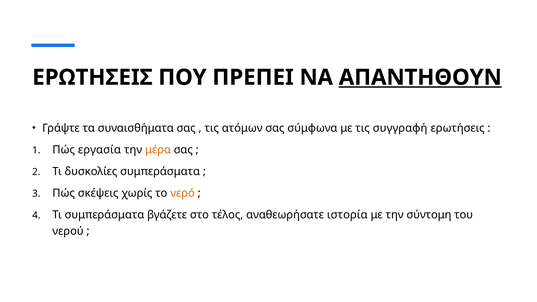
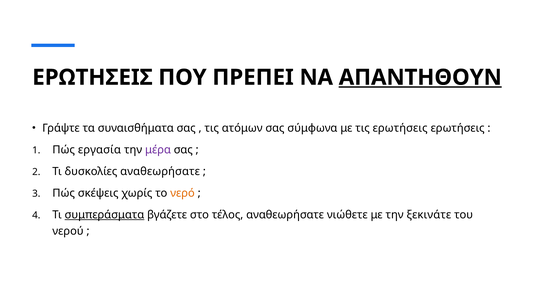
τις συγγραφή: συγγραφή -> ερωτήσεις
μέρα colour: orange -> purple
δυσκολίες συμπεράσματα: συμπεράσματα -> αναθεωρήσατε
συμπεράσματα at (104, 215) underline: none -> present
ιστορία: ιστορία -> νιώθετε
σύντομη: σύντομη -> ξεκινάτε
